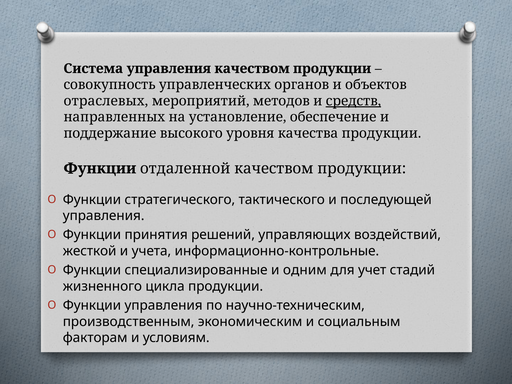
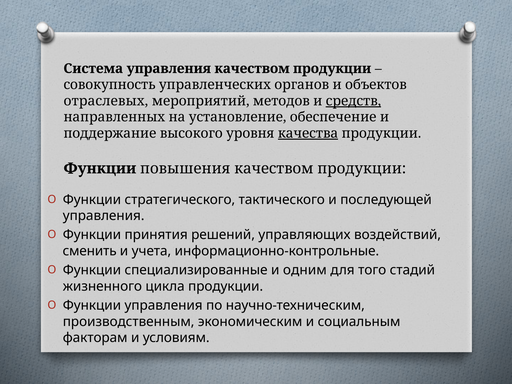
качества underline: none -> present
отдаленной: отдаленной -> повышения
жесткой: жесткой -> сменить
учет: учет -> того
